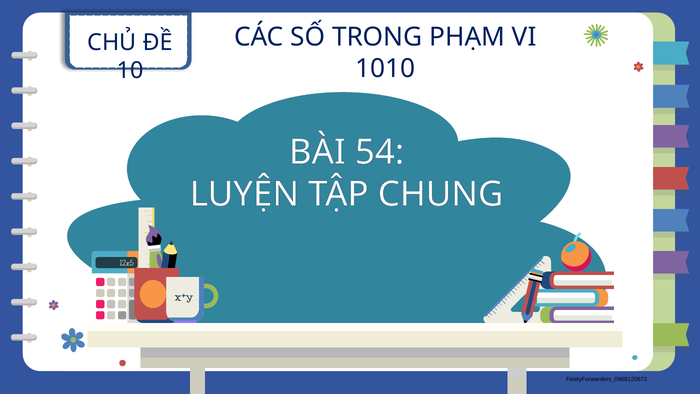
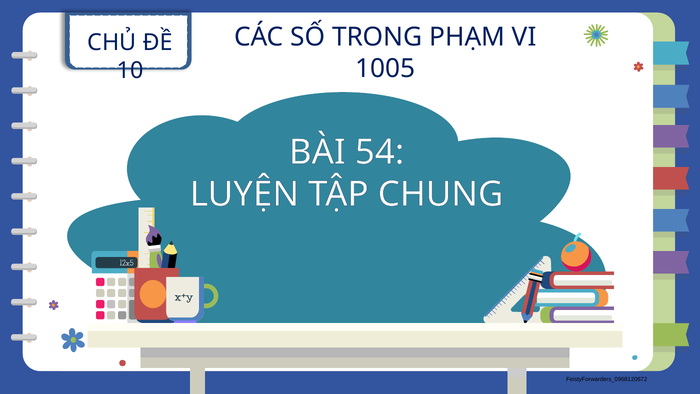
1010: 1010 -> 1005
